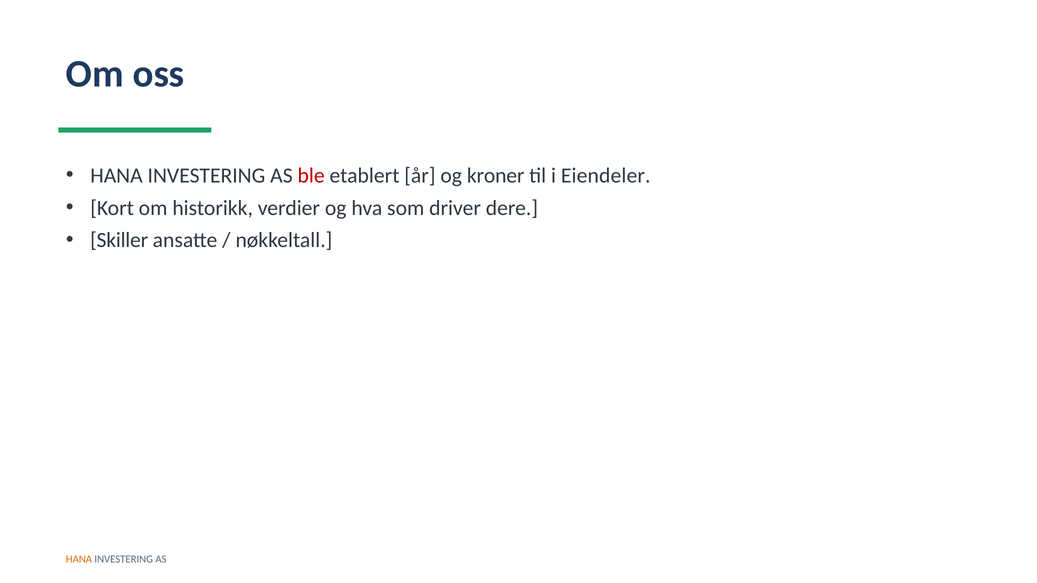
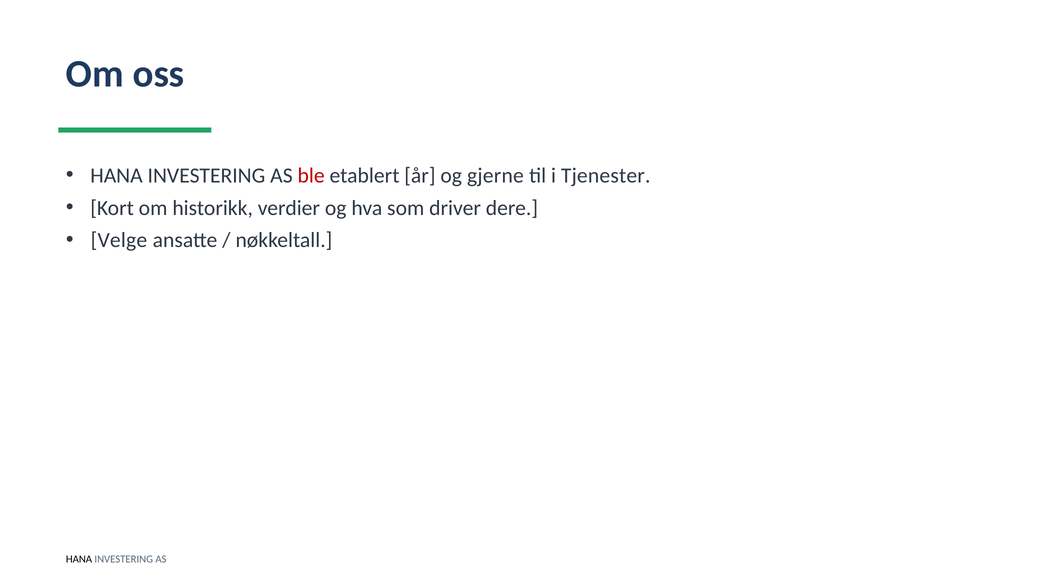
kroner: kroner -> gjerne
Eiendeler: Eiendeler -> Tjenester
Skiller: Skiller -> Velge
HANA at (79, 560) colour: orange -> black
